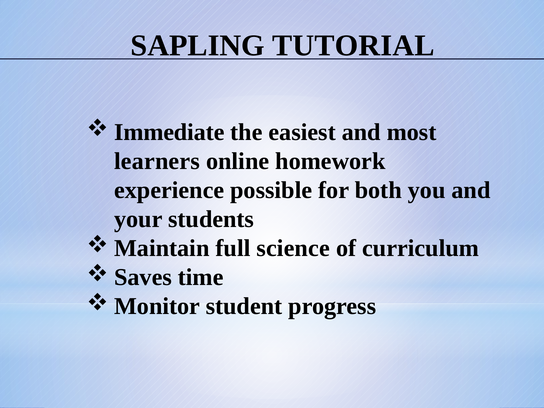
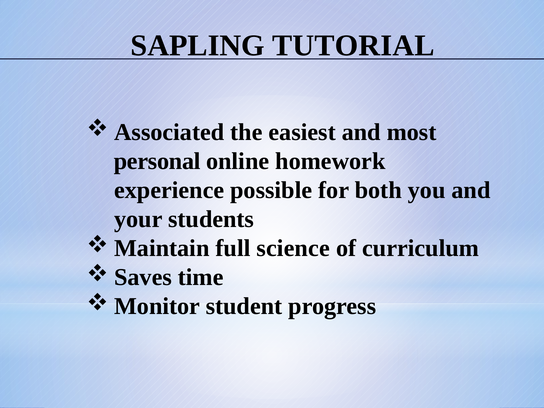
Immediate: Immediate -> Associated
learners: learners -> personal
